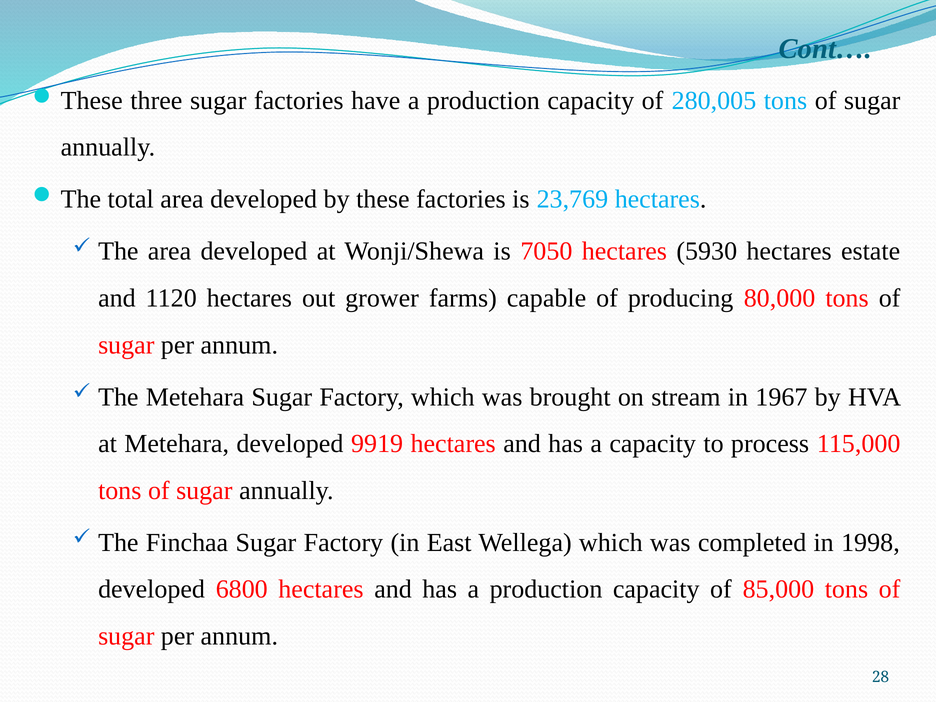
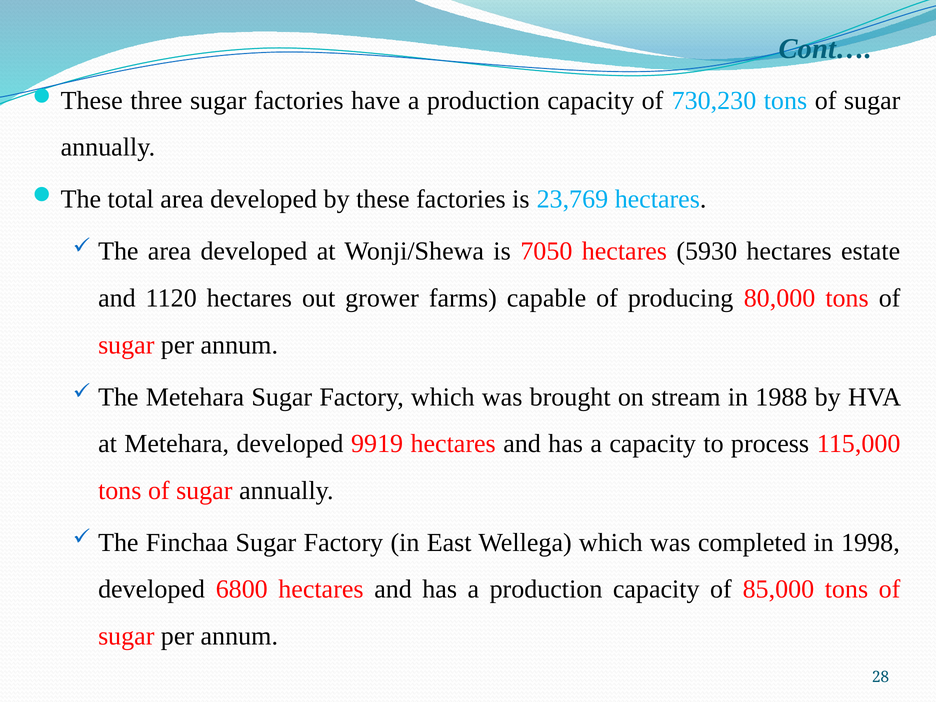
280,005: 280,005 -> 730,230
1967: 1967 -> 1988
